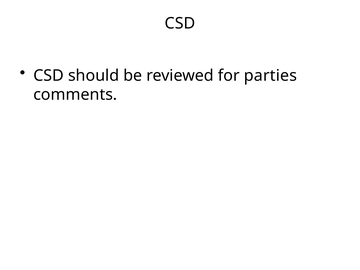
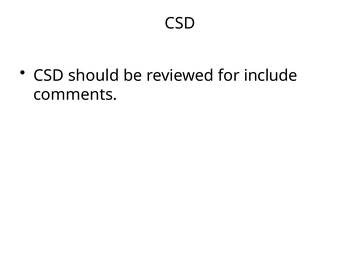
parties: parties -> include
